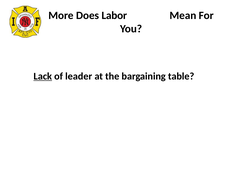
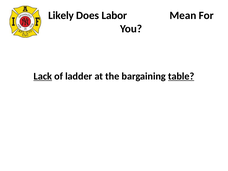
More: More -> Likely
leader: leader -> ladder
table underline: none -> present
